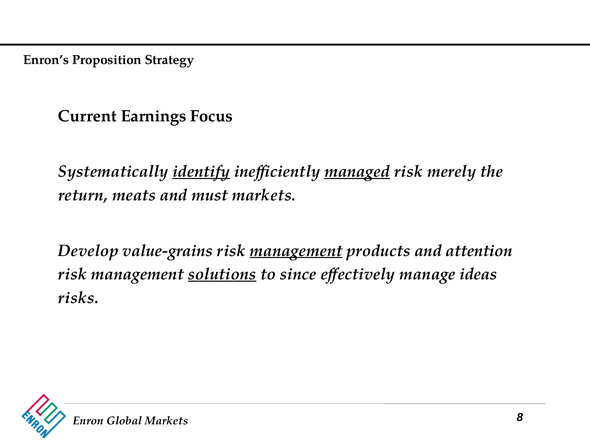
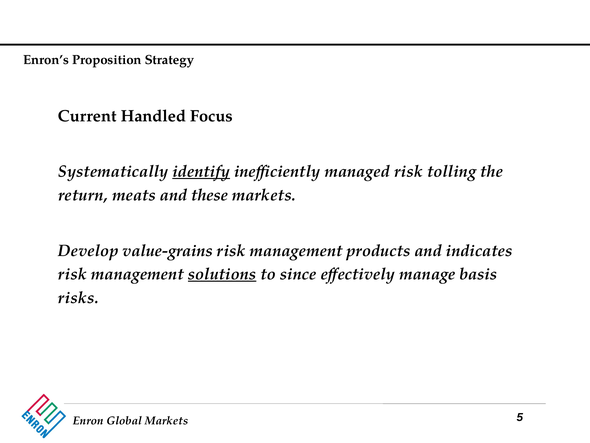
Earnings: Earnings -> Handled
managed underline: present -> none
merely: merely -> tolling
must: must -> these
management at (296, 250) underline: present -> none
attention: attention -> indicates
ideas: ideas -> basis
8: 8 -> 5
